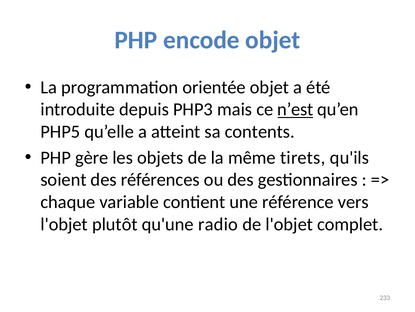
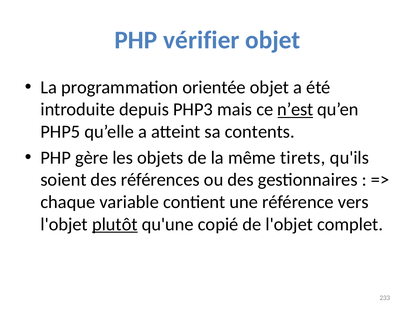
encode: encode -> vérifier
plutôt underline: none -> present
radio: radio -> copié
